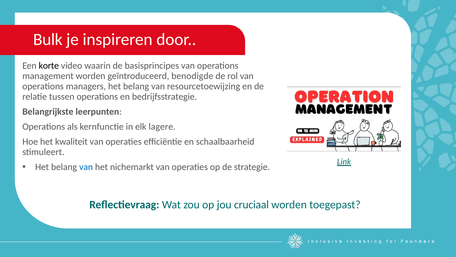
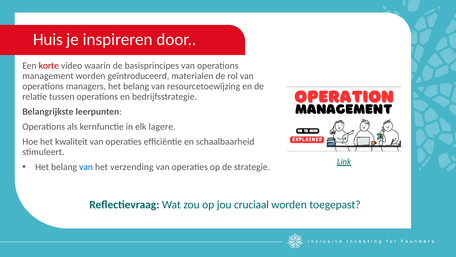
Bulk: Bulk -> Huis
korte colour: black -> red
benodigde: benodigde -> materialen
nichemarkt: nichemarkt -> verzending
